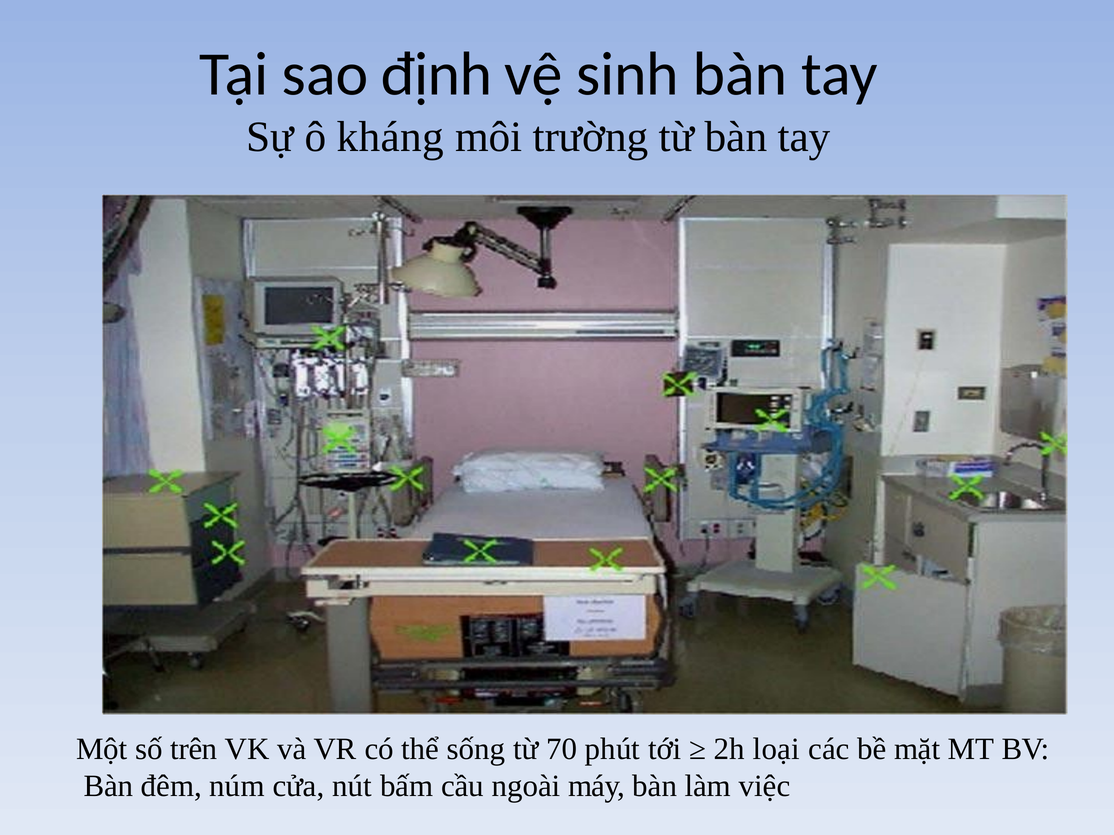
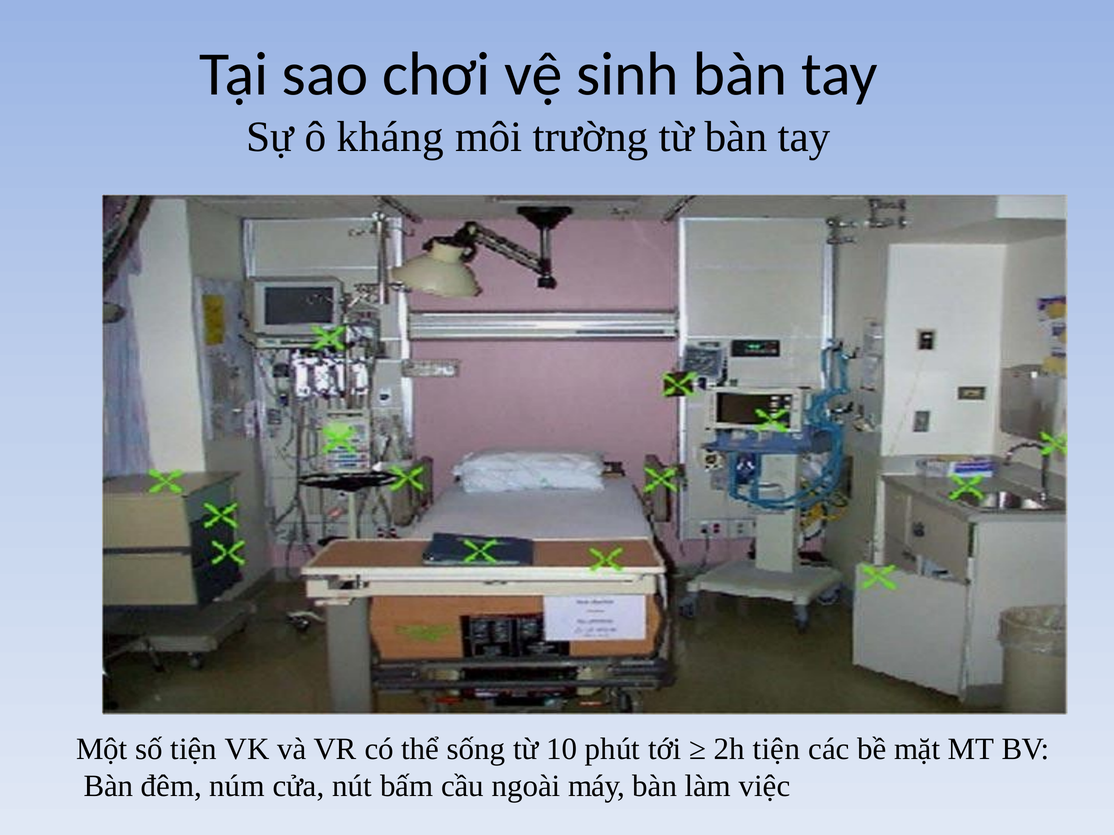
định: định -> chơi
số trên: trên -> tiện
70: 70 -> 10
2h loại: loại -> tiện
